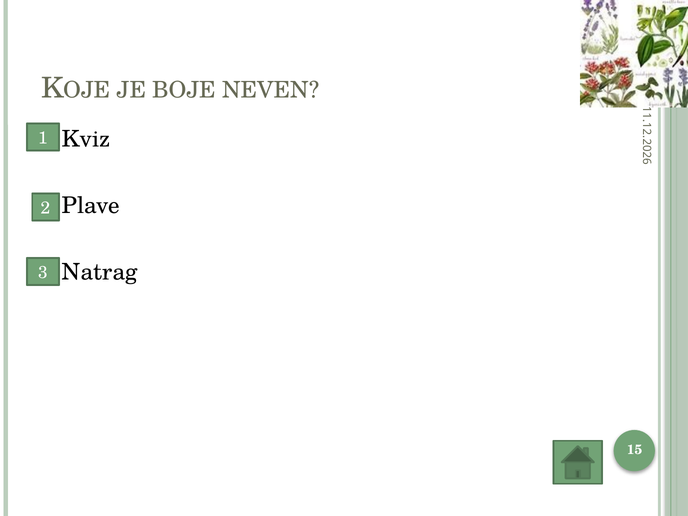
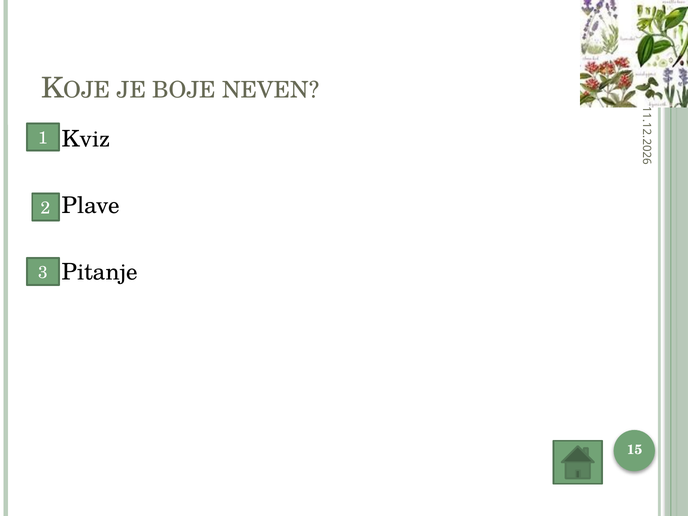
Natrag: Natrag -> Pitanje
